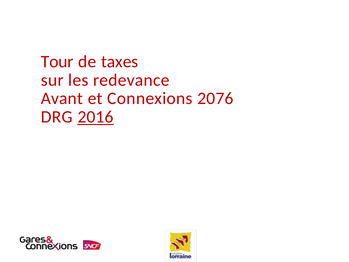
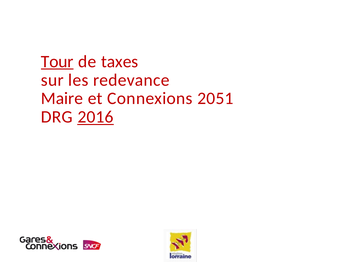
Tour underline: none -> present
Avant: Avant -> Maire
2076: 2076 -> 2051
